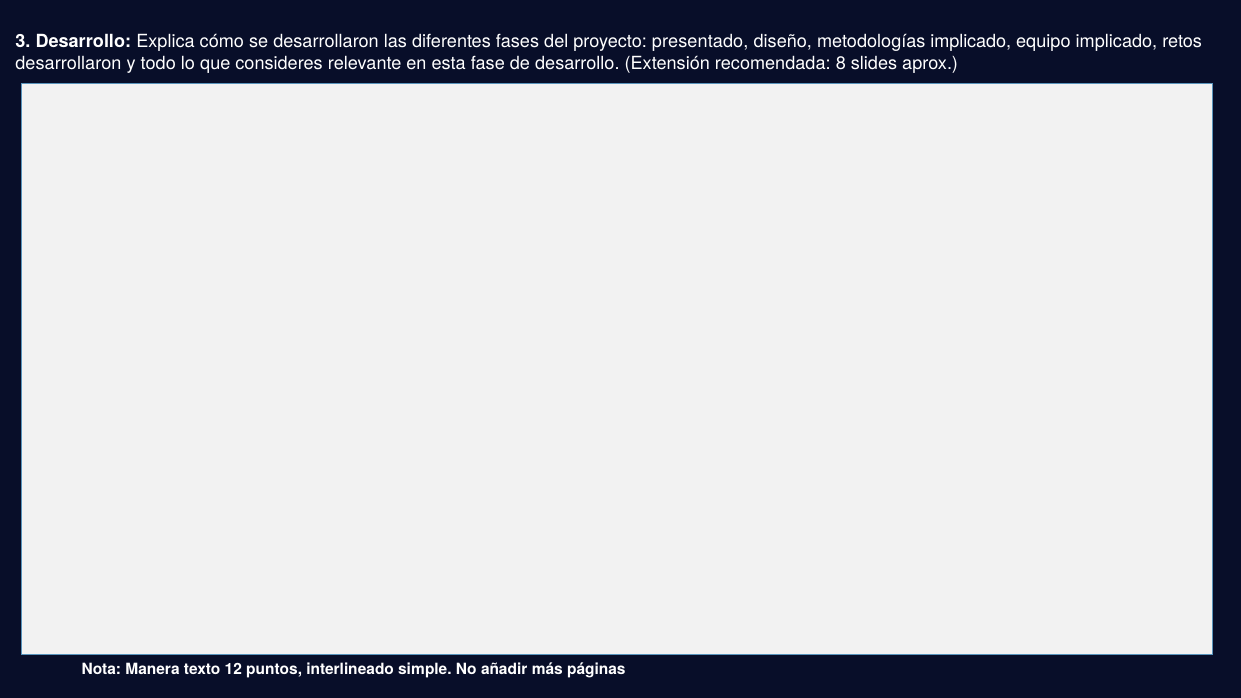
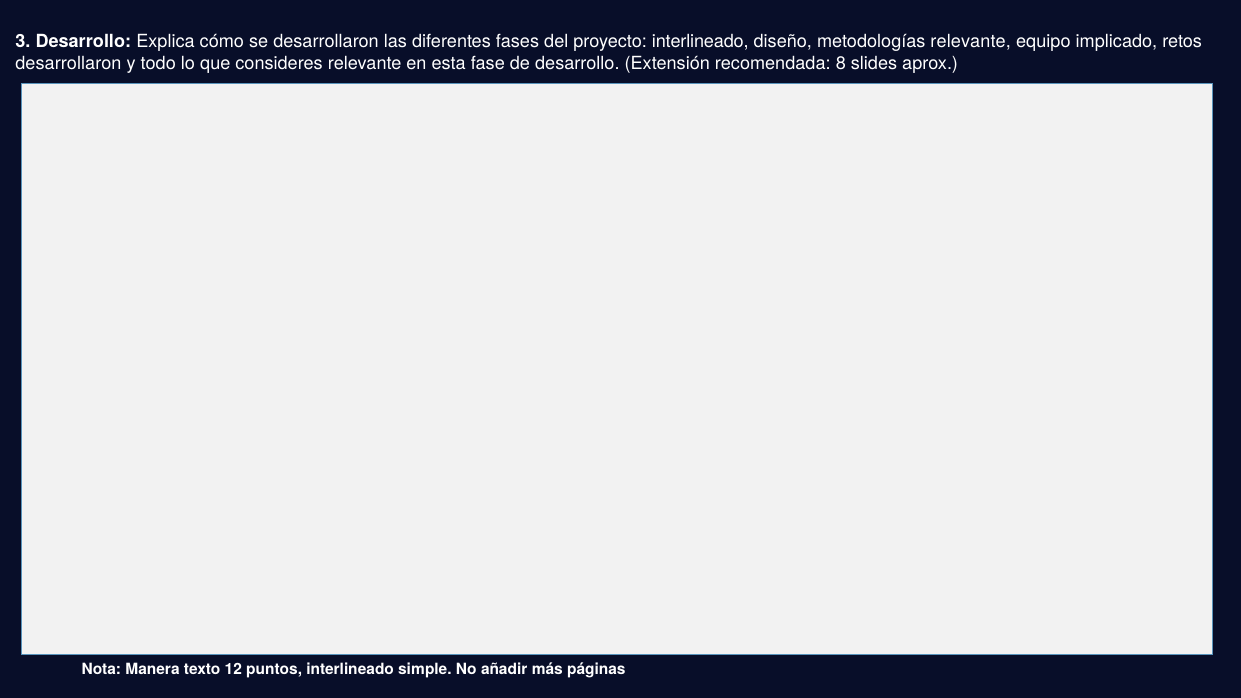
proyecto presentado: presentado -> interlineado
metodologías implicado: implicado -> relevante
